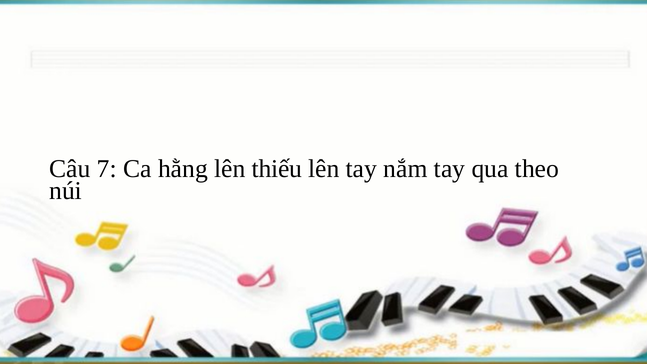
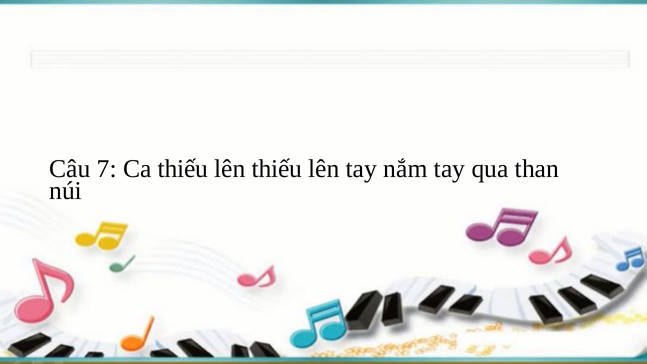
Ca hằng: hằng -> thiếu
theo: theo -> than
